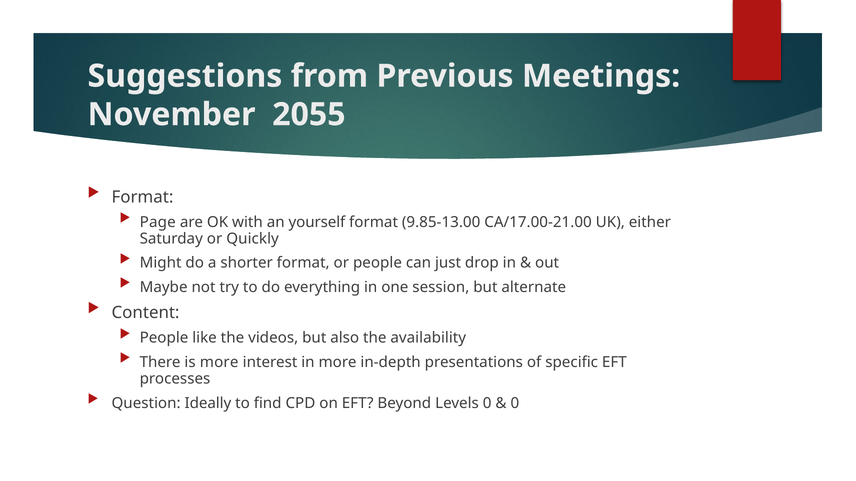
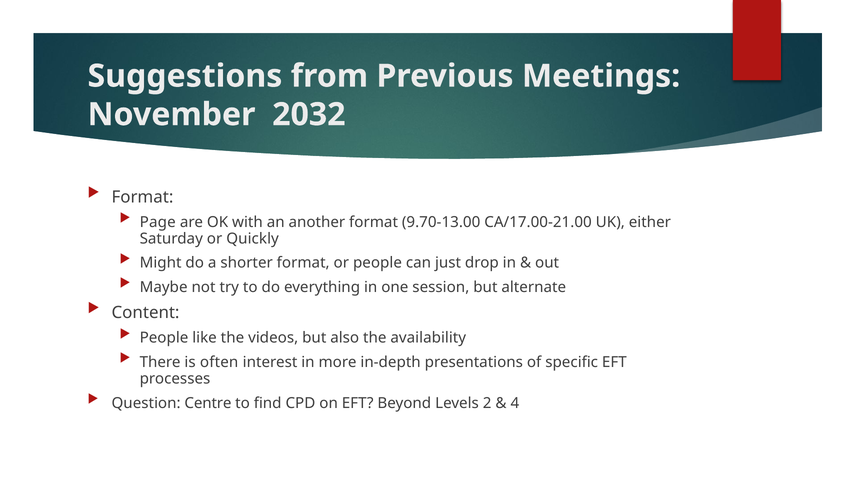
2055: 2055 -> 2032
yourself: yourself -> another
9.85-13.00: 9.85-13.00 -> 9.70-13.00
is more: more -> often
Ideally: Ideally -> Centre
Levels 0: 0 -> 2
0 at (515, 403): 0 -> 4
